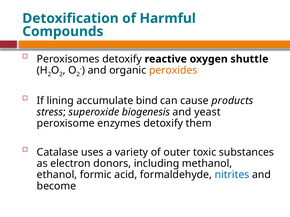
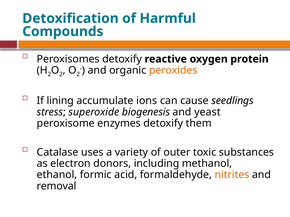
shuttle: shuttle -> protein
bind: bind -> ions
products: products -> seedlings
nitrites colour: blue -> orange
become: become -> removal
